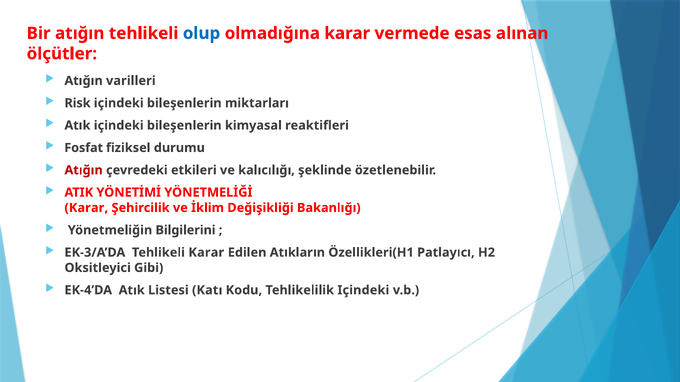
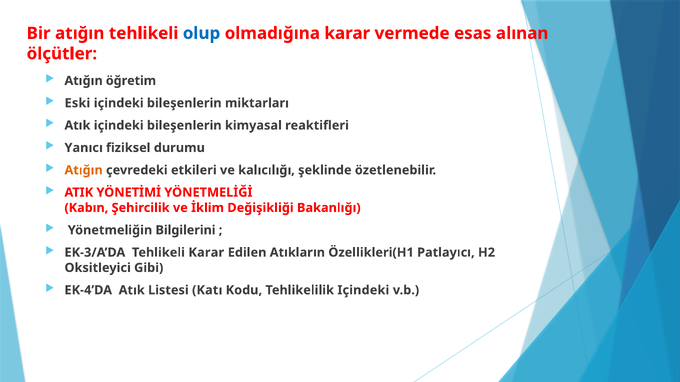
varilleri: varilleri -> öğretim
Risk: Risk -> Eski
Fosfat: Fosfat -> Yanıcı
Atığın at (84, 170) colour: red -> orange
Karar at (86, 208): Karar -> Kabın
